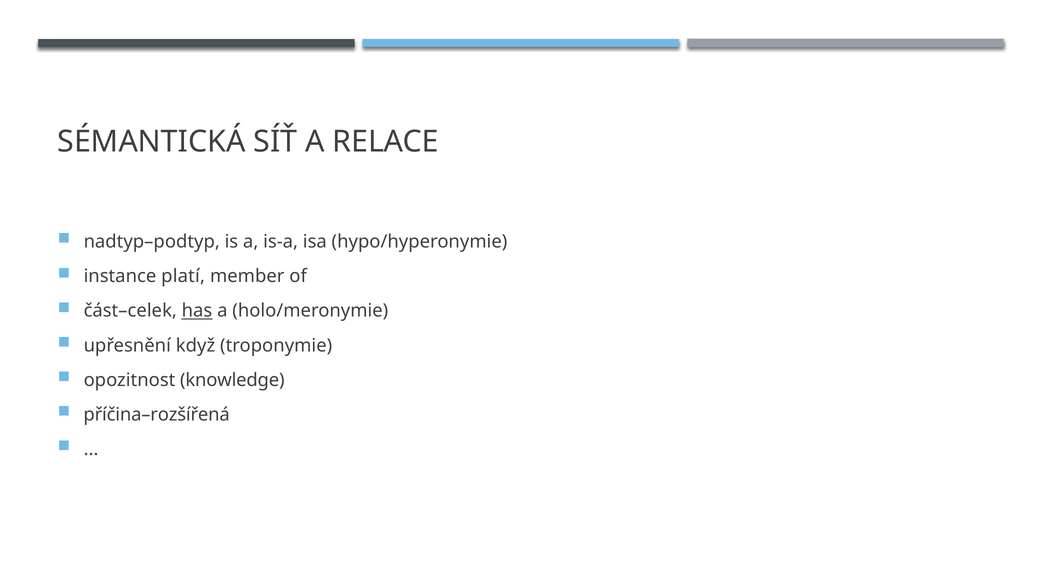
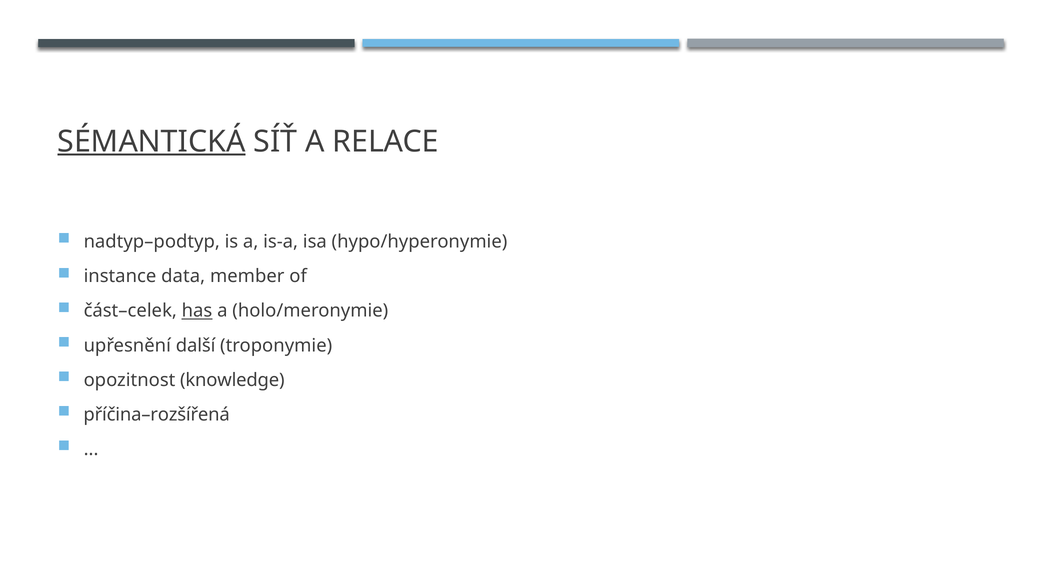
SÉMANTICKÁ underline: none -> present
platí: platí -> data
když: když -> další
